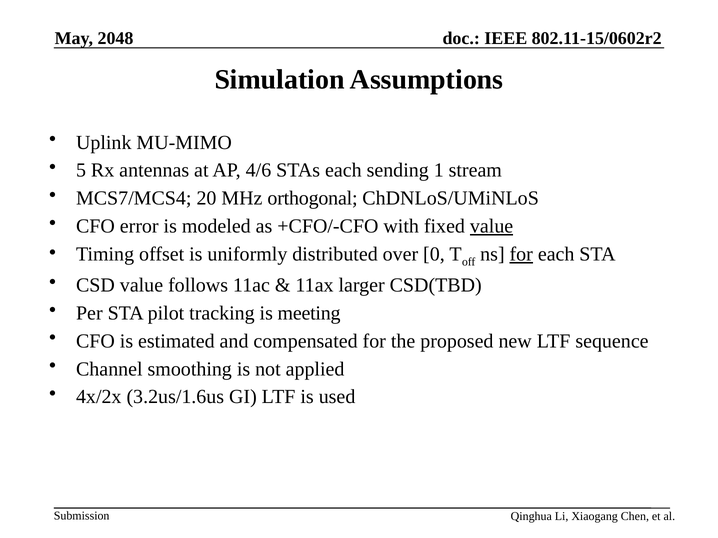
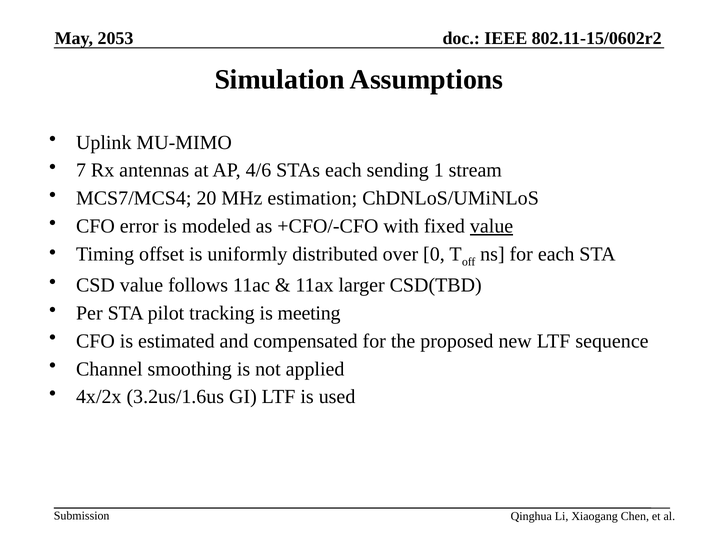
2048: 2048 -> 2053
5: 5 -> 7
orthogonal: orthogonal -> estimation
for at (521, 254) underline: present -> none
